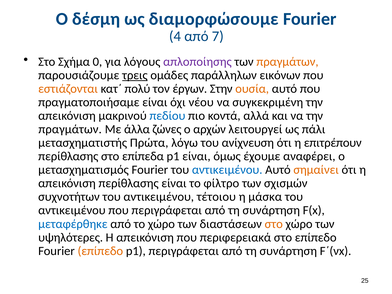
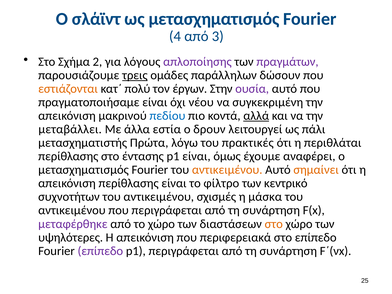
δέσμη: δέσμη -> σλάϊντ
ως διαμορφώσουμε: διαμορφώσουμε -> μετασχηματισμός
7: 7 -> 3
0: 0 -> 2
πραγμάτων at (287, 62) colour: orange -> purple
εικόνων: εικόνων -> δώσουν
ουσία colour: orange -> purple
αλλά underline: none -> present
πραγμάτων at (70, 129): πραγμάτων -> μεταβάλλει
ζώνες: ζώνες -> εστία
αρχών: αρχών -> δρουν
ανίχνευση: ανίχνευση -> πρακτικές
επιτρέπουν: επιτρέπουν -> περιθλάται
επίπεδα: επίπεδα -> έντασης
αντικειμένου at (227, 170) colour: blue -> orange
σχισμών: σχισμών -> κεντρικό
τέτοιου: τέτοιου -> σχισμές
μεταφέρθηκε colour: blue -> purple
επίπεδο at (100, 251) colour: orange -> purple
